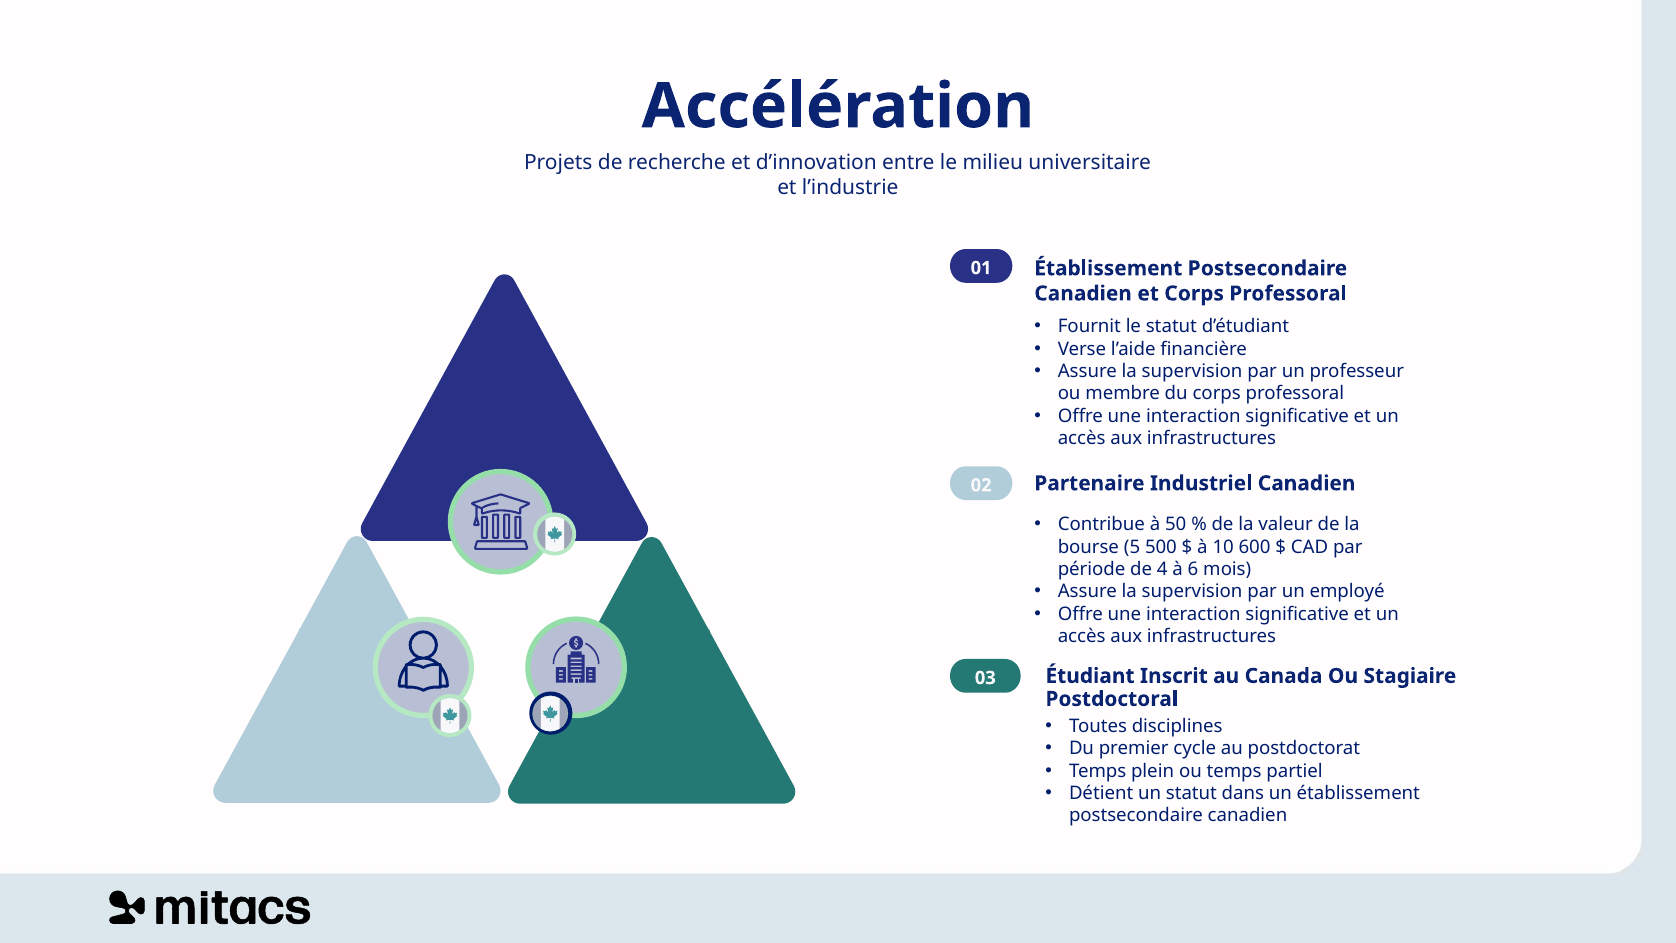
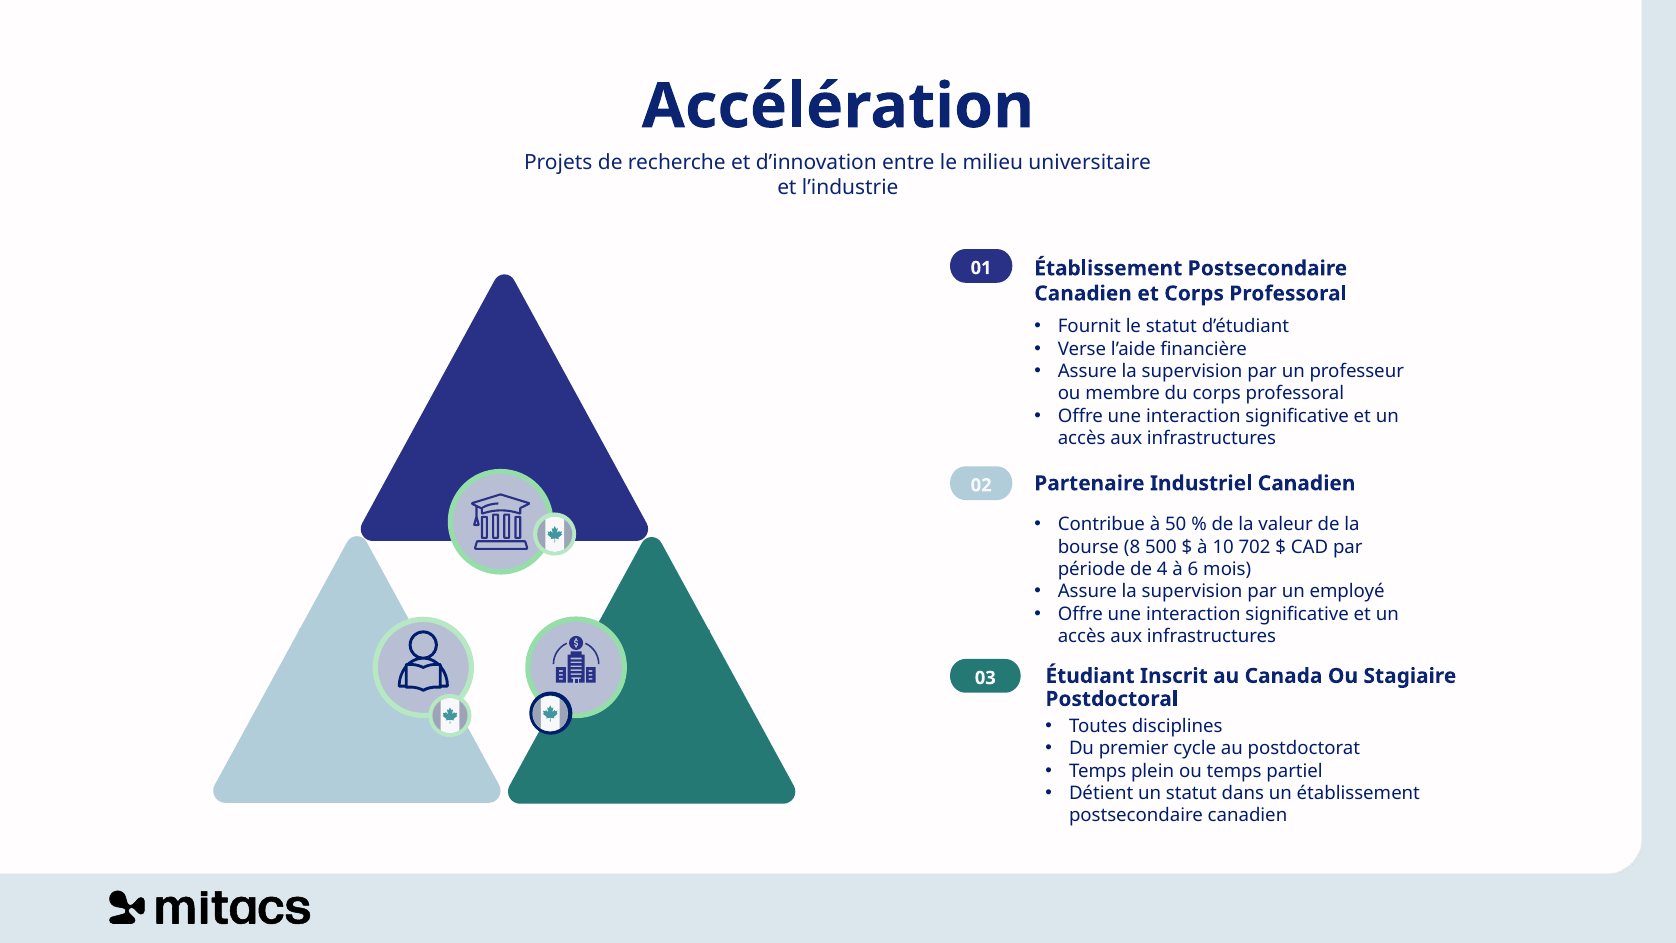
5: 5 -> 8
600: 600 -> 702
